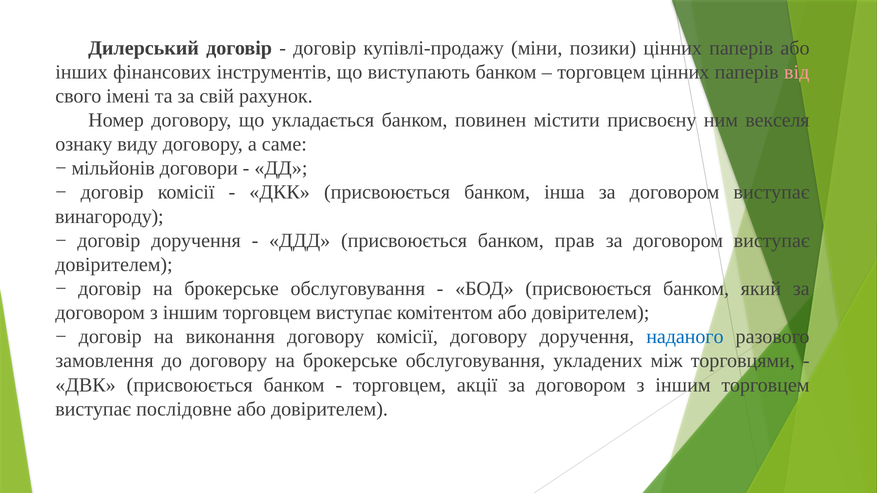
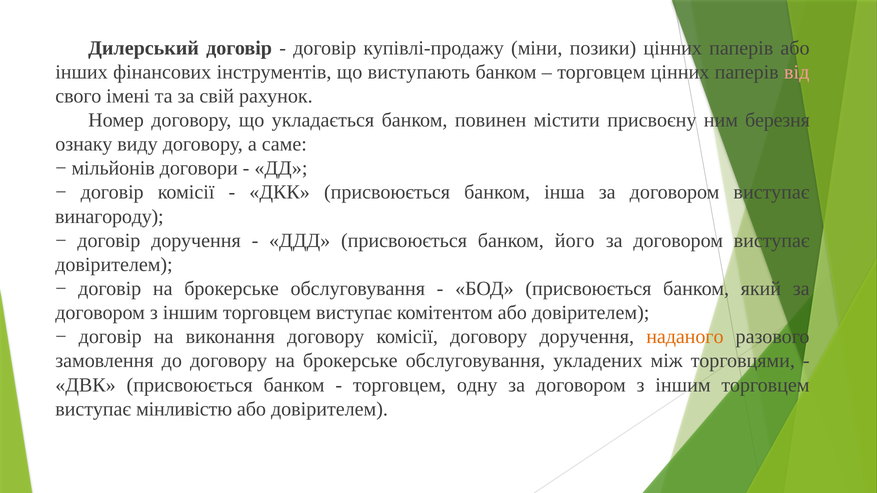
векселя: векселя -> березня
прав: прав -> його
наданого colour: blue -> orange
акції: акції -> одну
послідовне: послідовне -> мінливістю
